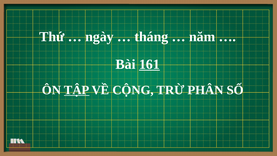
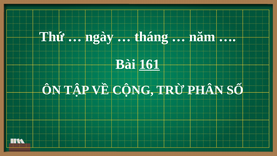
TẬP underline: present -> none
